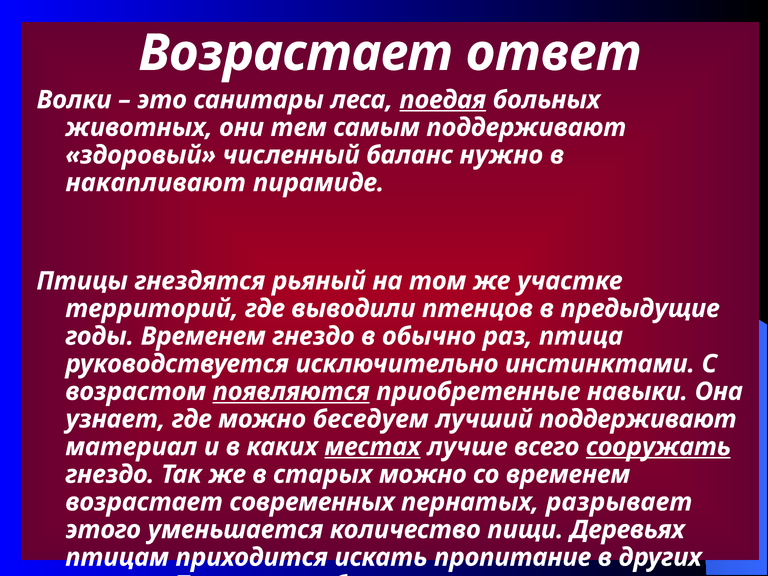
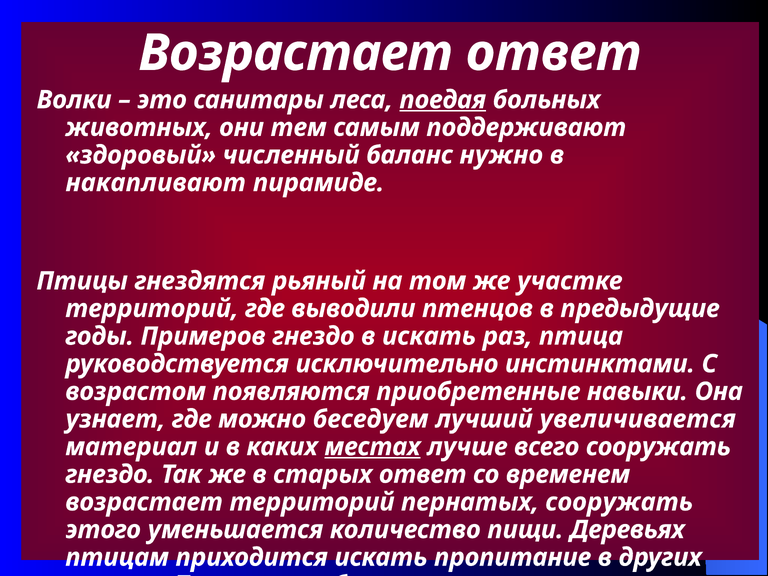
годы Временем: Временем -> Примеров
в обычно: обычно -> искать
появляются underline: present -> none
лучший поддерживают: поддерживают -> увеличивается
сооружать at (658, 447) underline: present -> none
старых можно: можно -> ответ
возрастает современных: современных -> территорий
пернатых разрывает: разрывает -> сооружать
